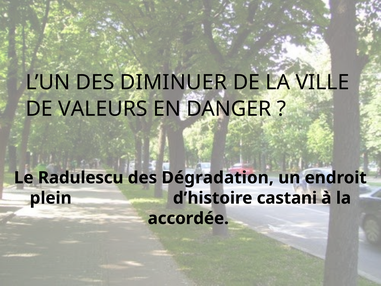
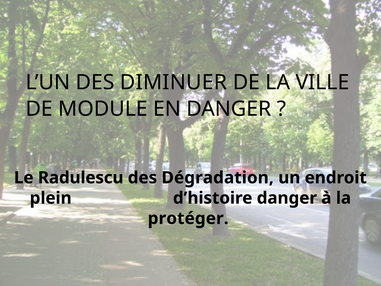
VALEURS: VALEURS -> MODULE
d’histoire castani: castani -> danger
accordée: accordée -> protéger
